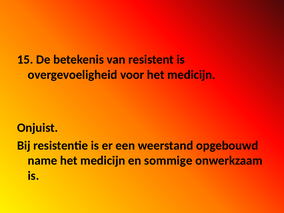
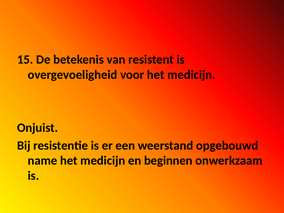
sommige: sommige -> beginnen
